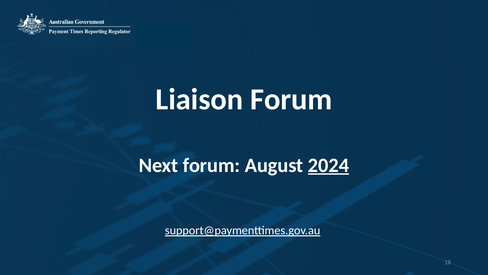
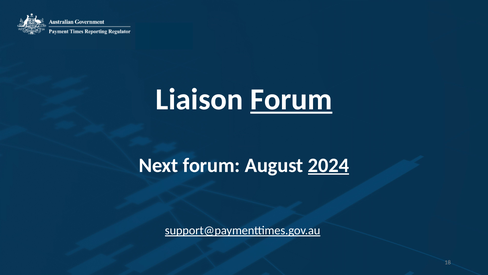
Forum at (291, 99) underline: none -> present
